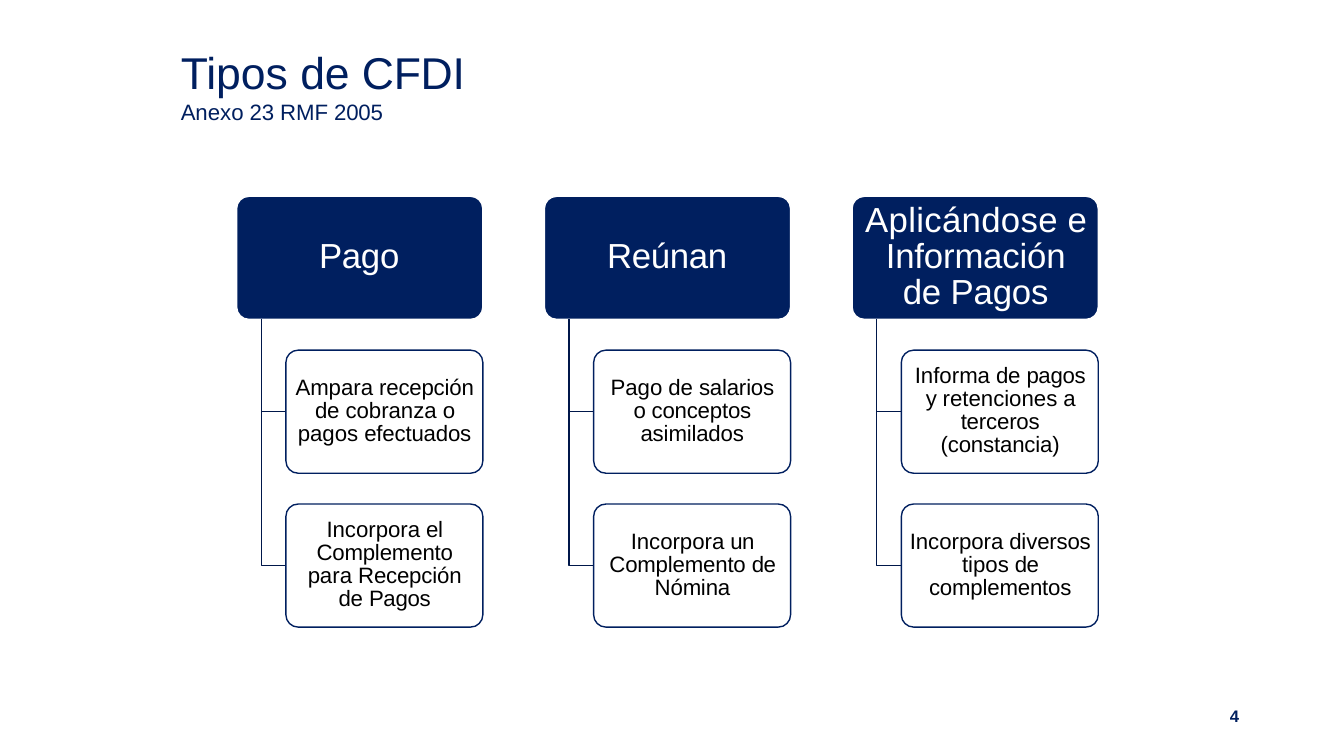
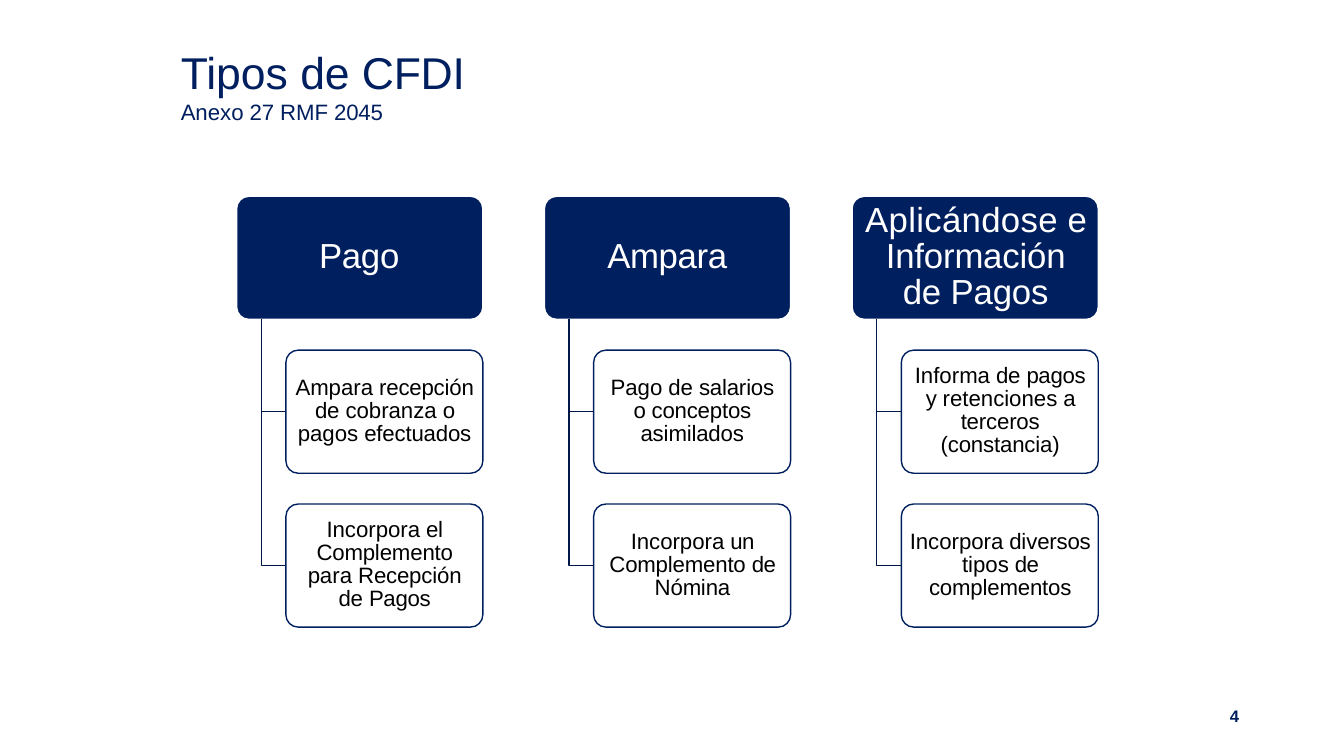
23: 23 -> 27
2005: 2005 -> 2045
Reúnan at (667, 257): Reúnan -> Ampara
